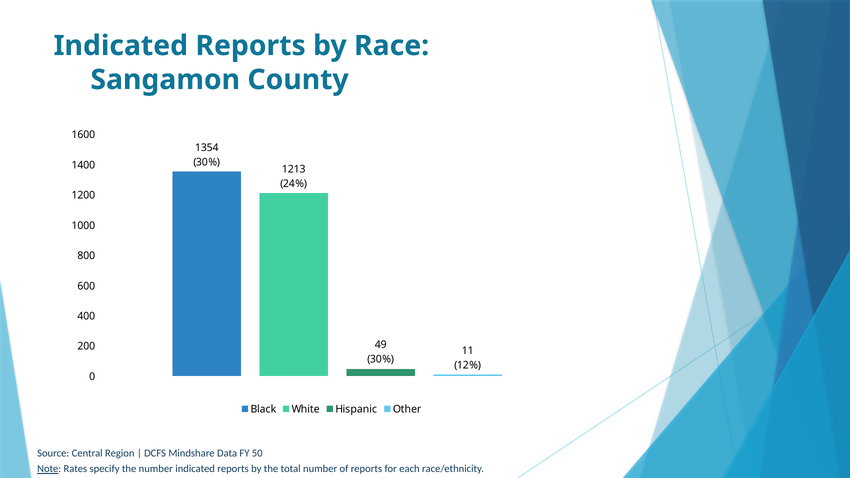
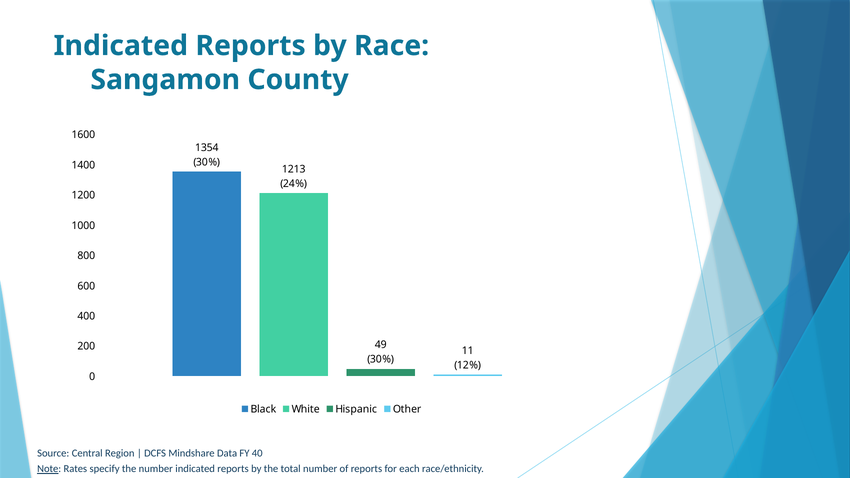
50: 50 -> 40
